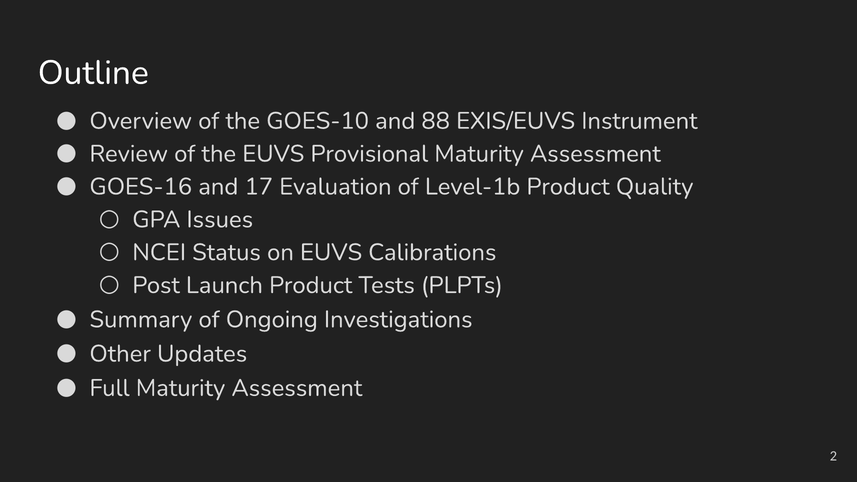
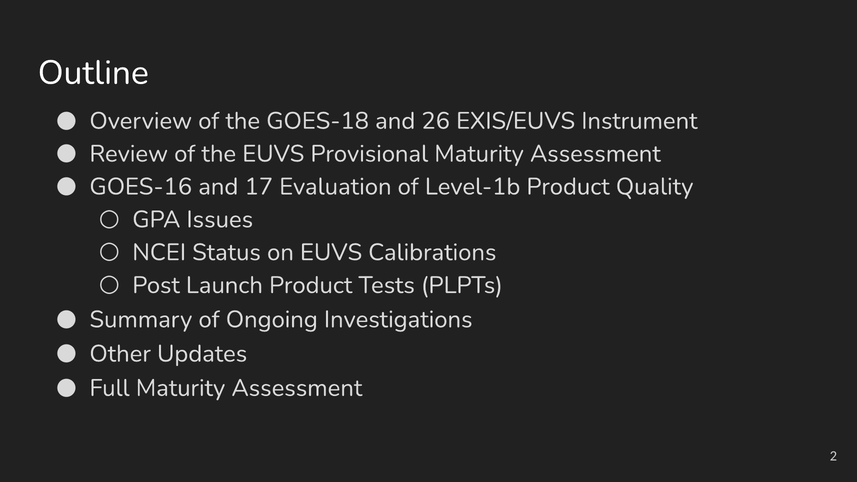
GOES-10: GOES-10 -> GOES-18
88: 88 -> 26
